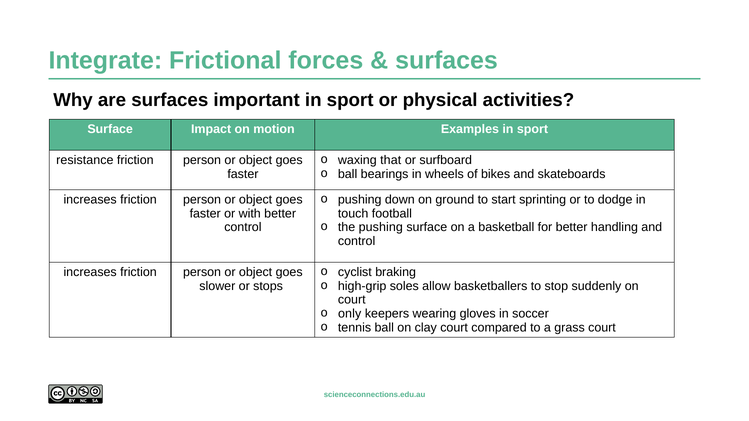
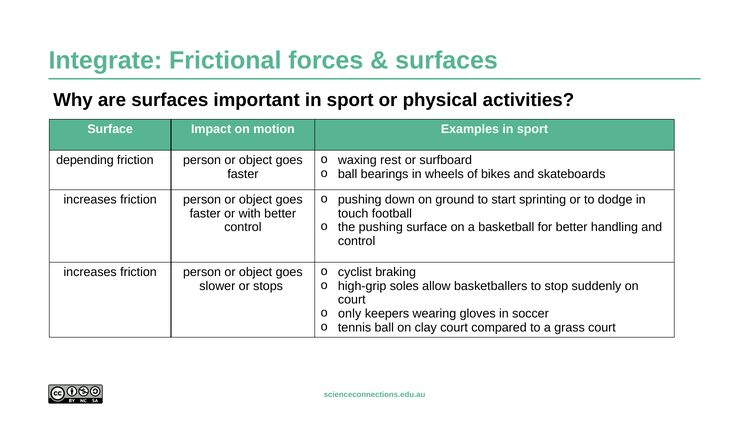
resistance: resistance -> depending
that: that -> rest
